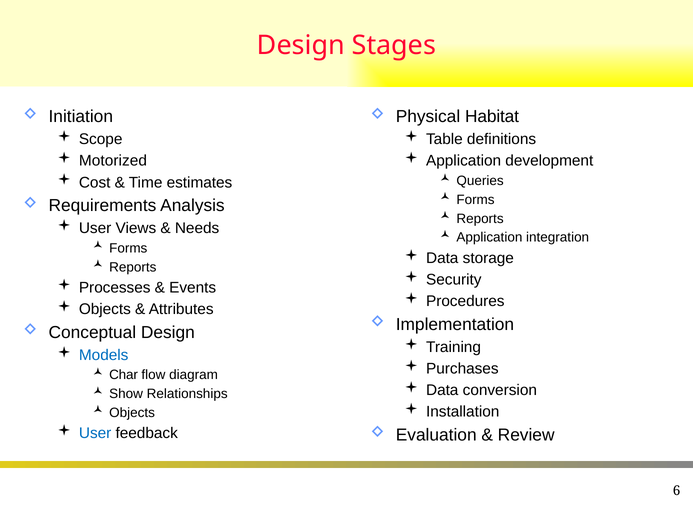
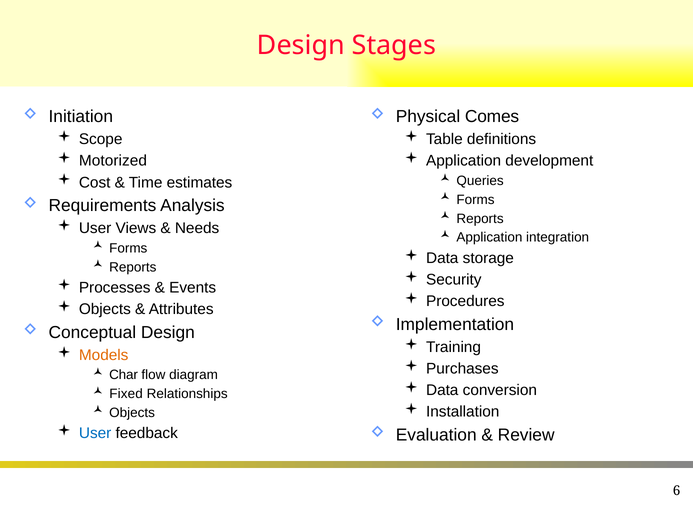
Habitat: Habitat -> Comes
Models colour: blue -> orange
Show: Show -> Fixed
